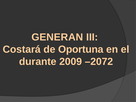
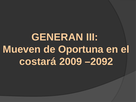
Costará: Costará -> Mueven
durante: durante -> costará
–2072: –2072 -> –2092
